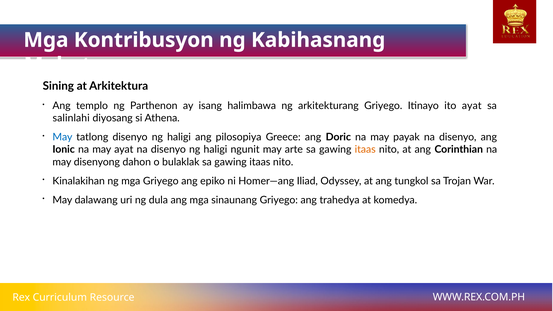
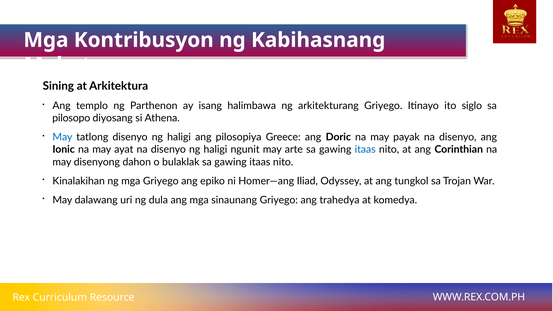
ito ayat: ayat -> siglo
salinlahi: salinlahi -> pilosopo
itaas at (365, 150) colour: orange -> blue
